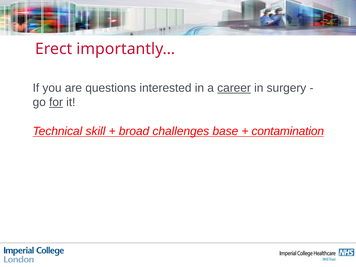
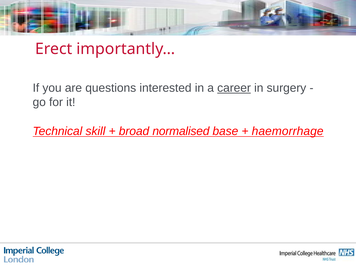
for underline: present -> none
challenges: challenges -> normalised
contamination: contamination -> haemorrhage
